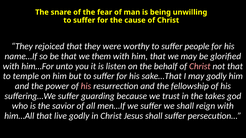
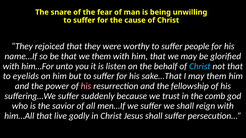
Christ at (200, 66) colour: pink -> light blue
temple: temple -> eyelids
may godly: godly -> them
guarding: guarding -> suddenly
takes: takes -> comb
